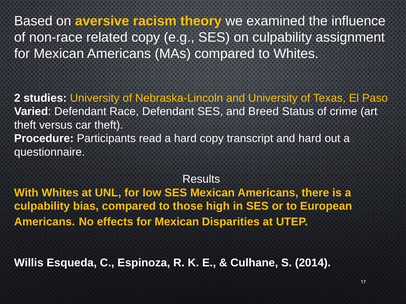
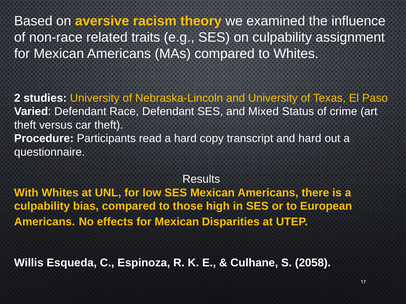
related copy: copy -> traits
Breed: Breed -> Mixed
2014: 2014 -> 2058
